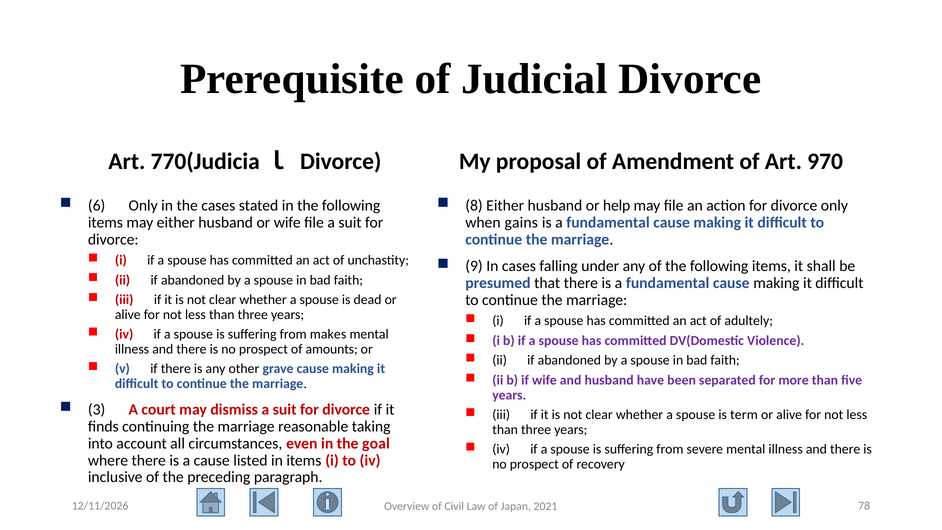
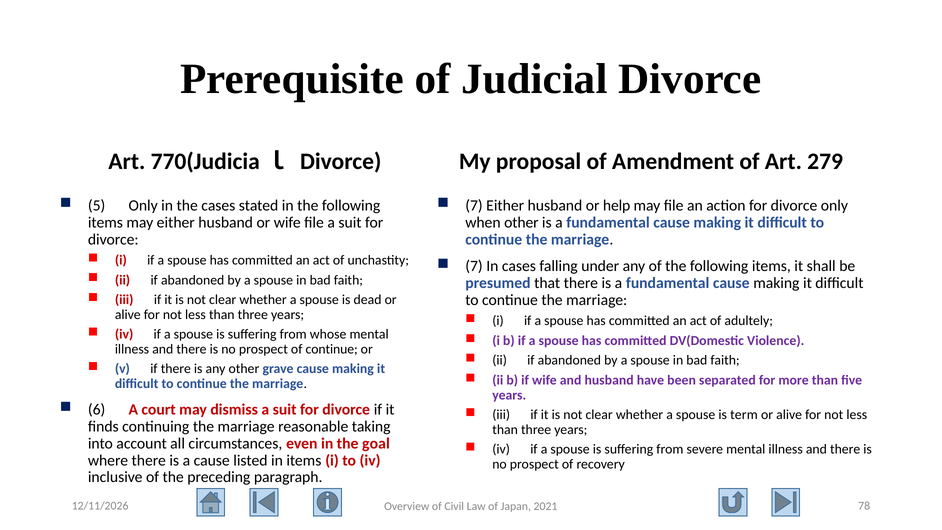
970: 970 -> 279
8 at (474, 205): 8 -> 7
6: 6 -> 5
when gains: gains -> other
9 at (474, 266): 9 -> 7
makes: makes -> whose
of amounts: amounts -> continue
3: 3 -> 6
